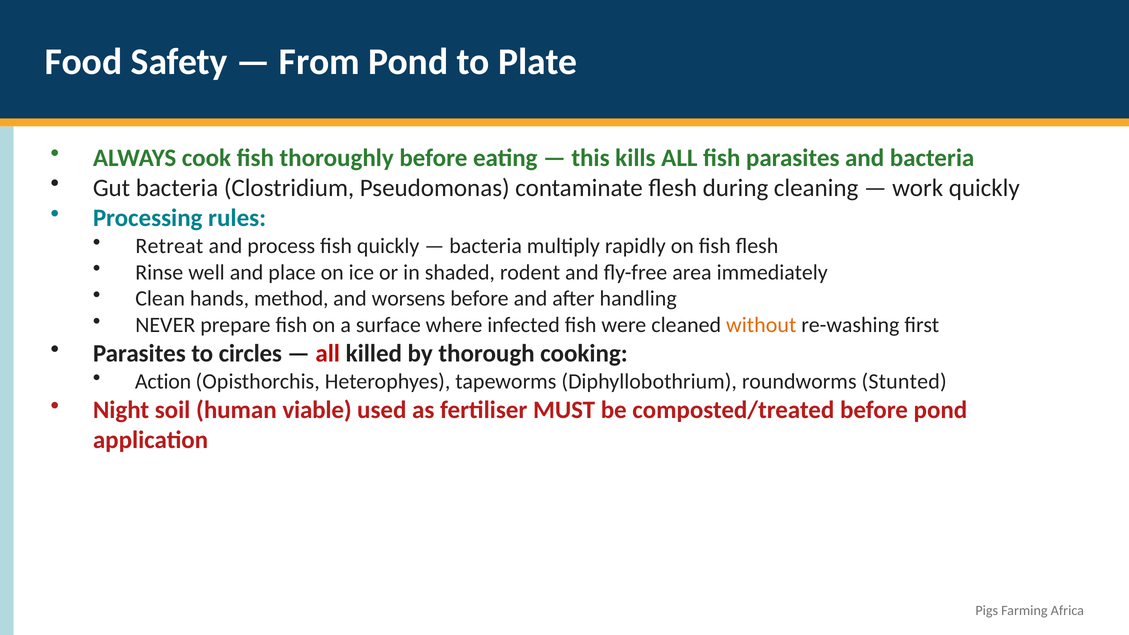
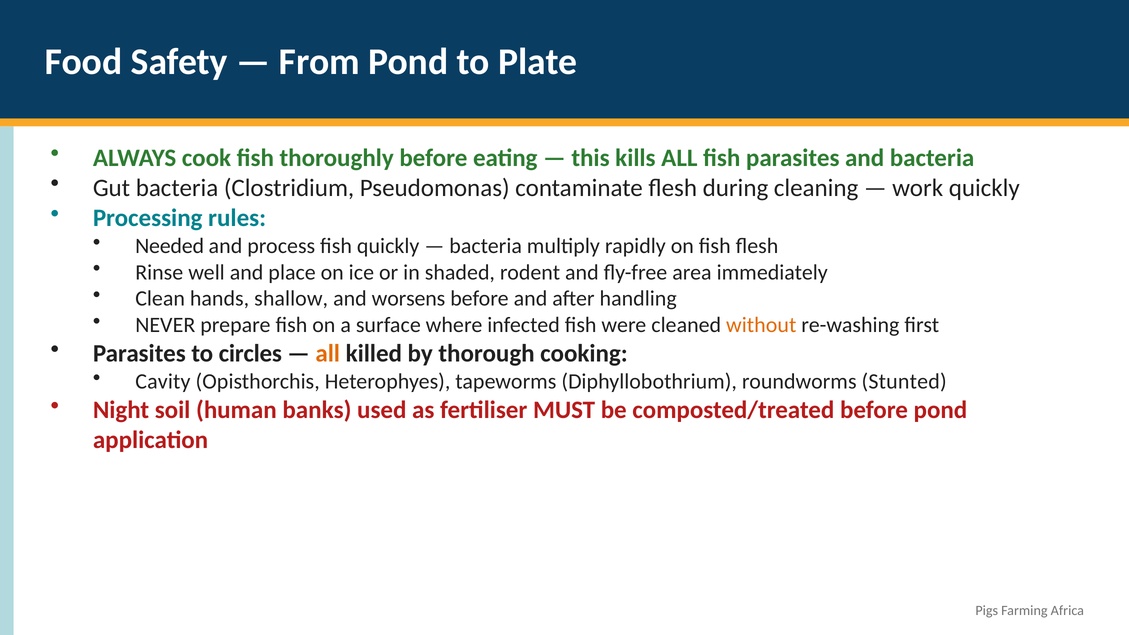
Retreat: Retreat -> Needed
method: method -> shallow
all at (328, 353) colour: red -> orange
Action: Action -> Cavity
viable: viable -> banks
